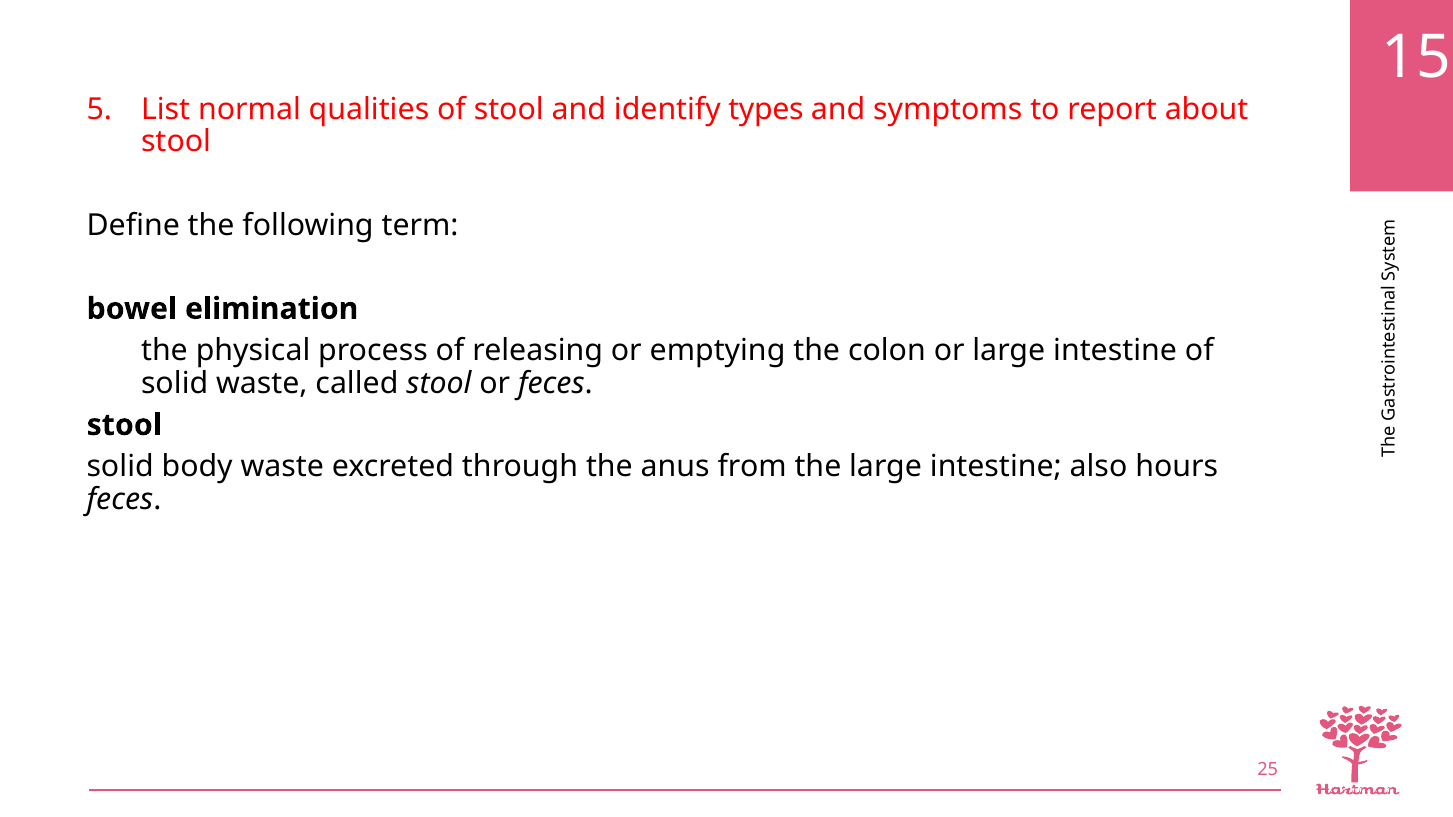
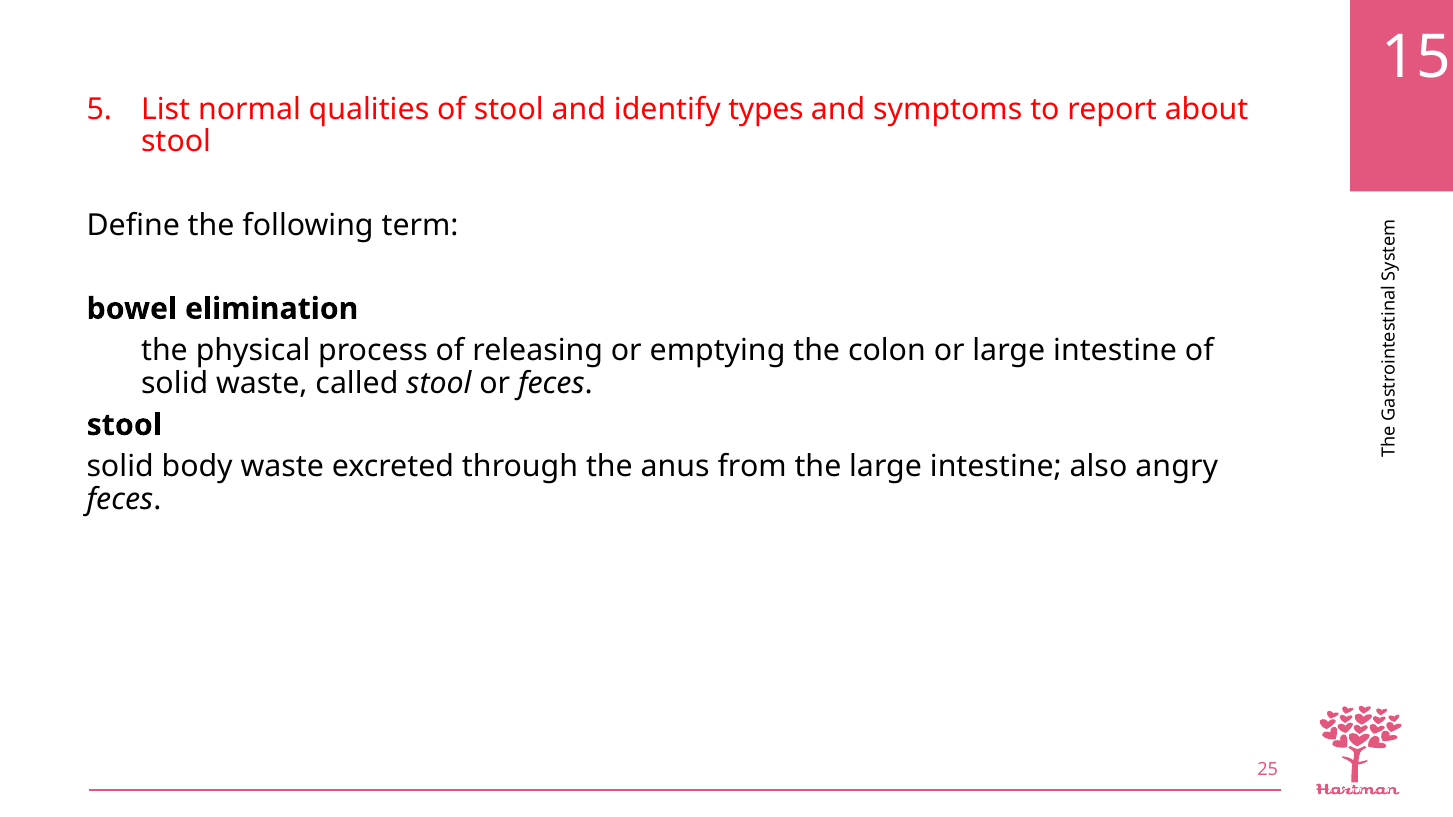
hours: hours -> angry
